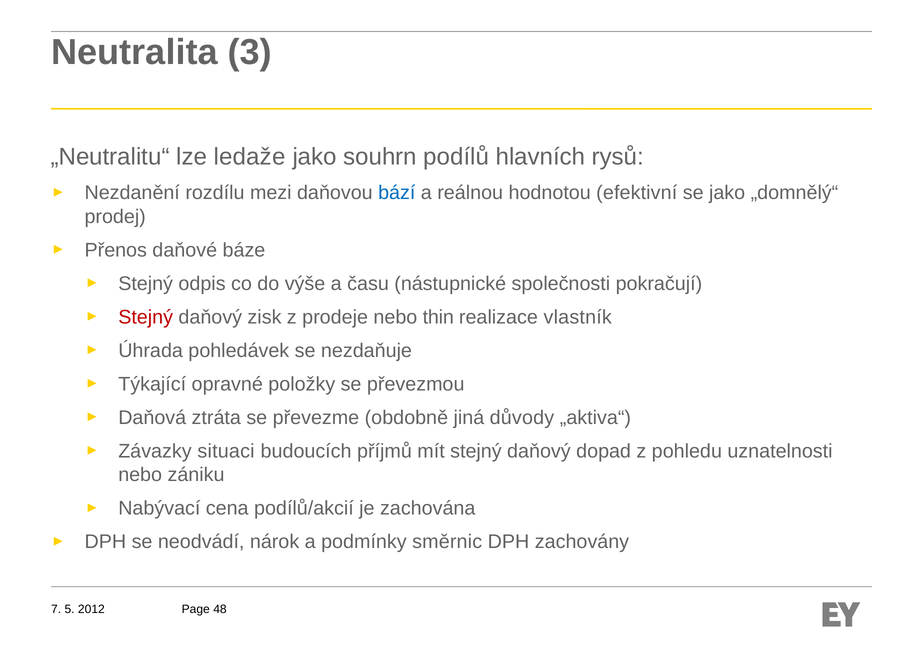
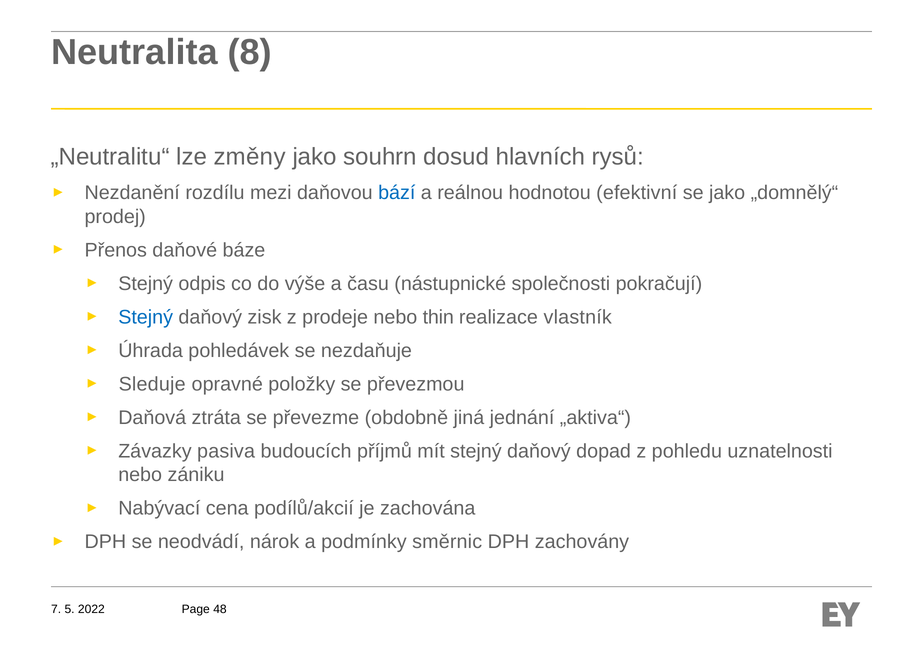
3: 3 -> 8
ledaže: ledaže -> změny
podílů: podílů -> dosud
Stejný at (146, 317) colour: red -> blue
Týkající: Týkající -> Sleduje
důvody: důvody -> jednání
situaci: situaci -> pasiva
2012: 2012 -> 2022
